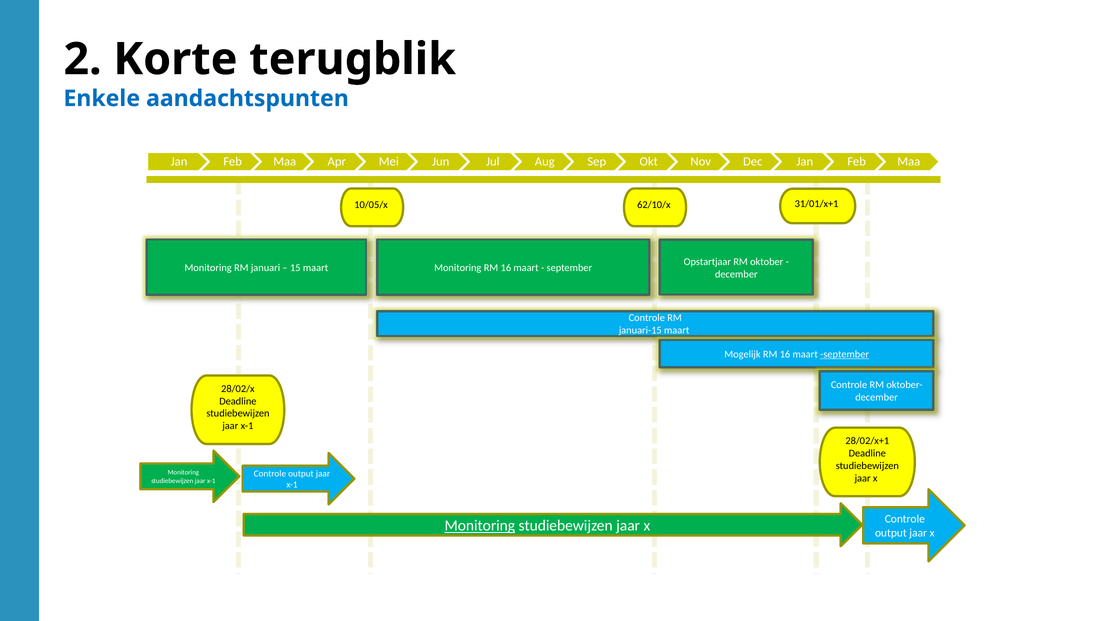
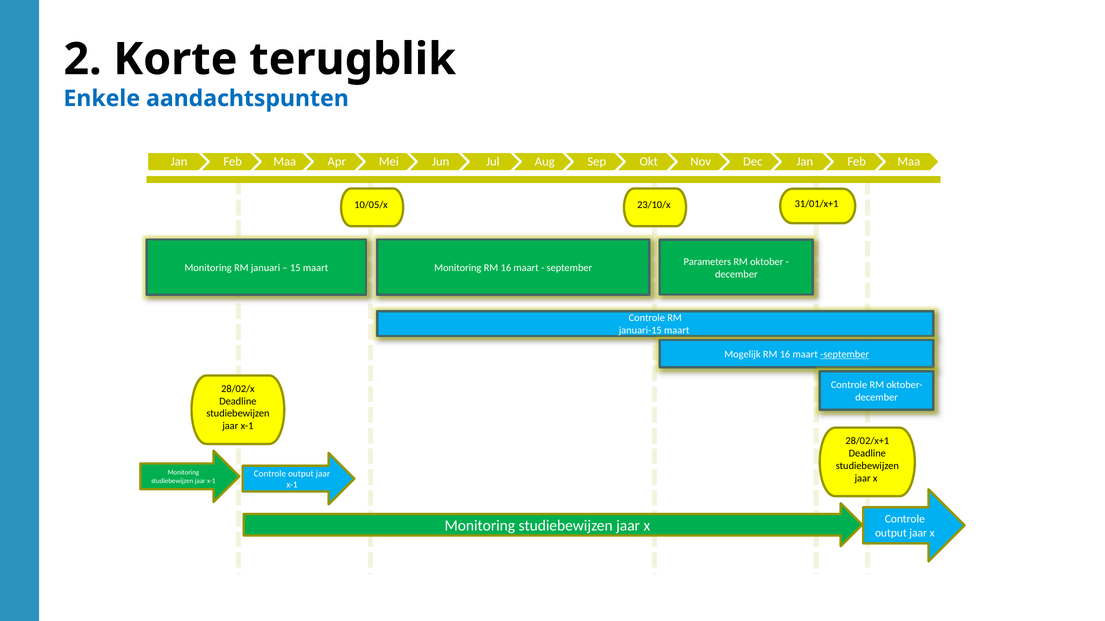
62/10/x: 62/10/x -> 23/10/x
Opstartjaar: Opstartjaar -> Parameters
Monitoring at (480, 526) underline: present -> none
